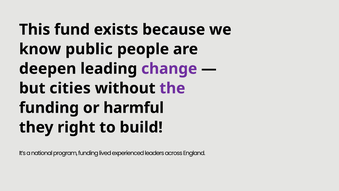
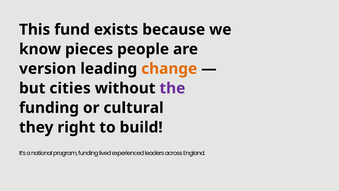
public: public -> pieces
deepen: deepen -> version
change colour: purple -> orange
harmful: harmful -> cultural
